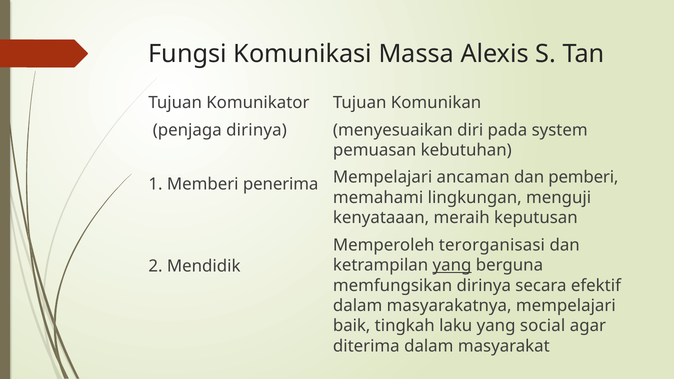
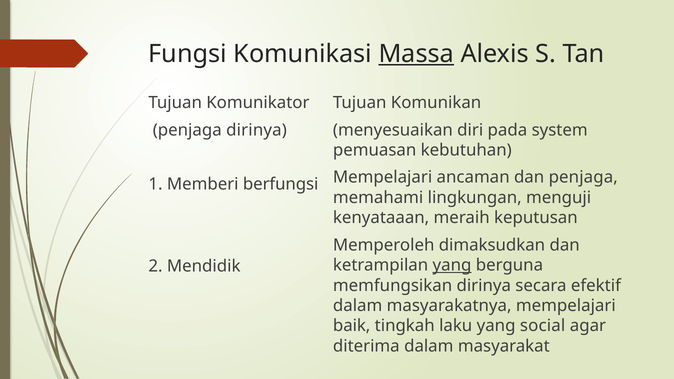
Massa underline: none -> present
dan pemberi: pemberi -> penjaga
penerima: penerima -> berfungsi
terorganisasi: terorganisasi -> dimaksudkan
